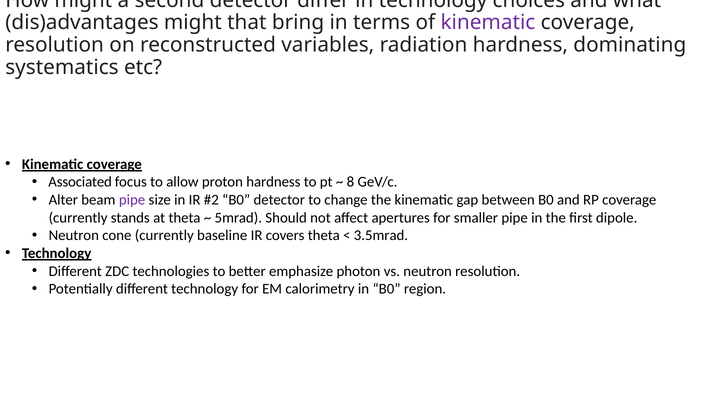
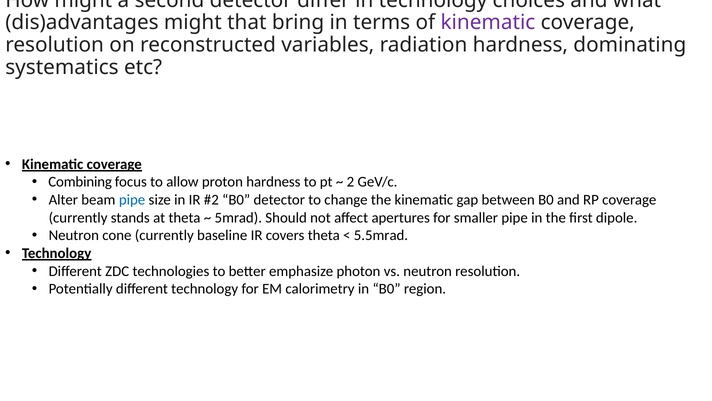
Associated: Associated -> Combining
8: 8 -> 2
pipe at (132, 200) colour: purple -> blue
3.5mrad: 3.5mrad -> 5.5mrad
